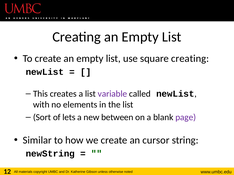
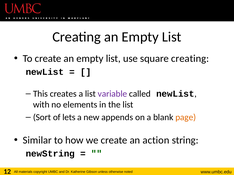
between: between -> appends
page colour: purple -> orange
cursor: cursor -> action
